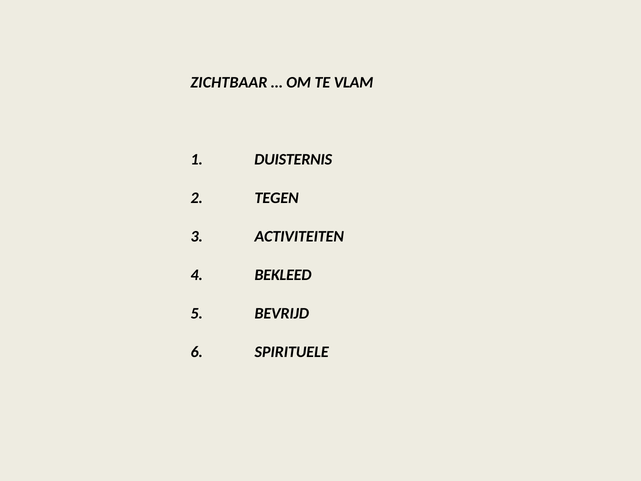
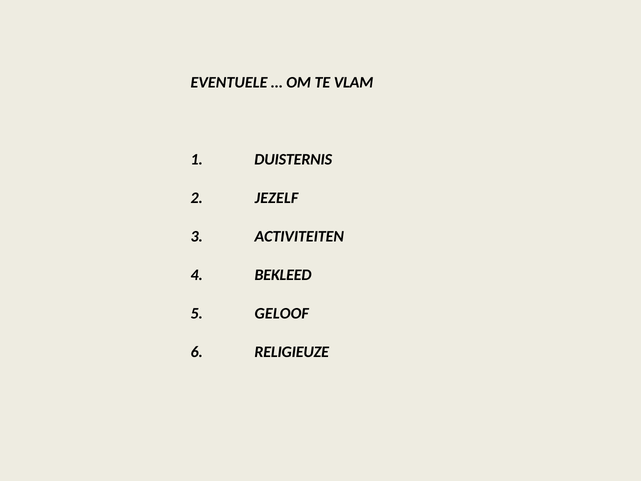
ZICHTBAAR: ZICHTBAAR -> EVENTUELE
TEGEN: TEGEN -> JEZELF
BEVRIJD: BEVRIJD -> GELOOF
SPIRITUELE: SPIRITUELE -> RELIGIEUZE
